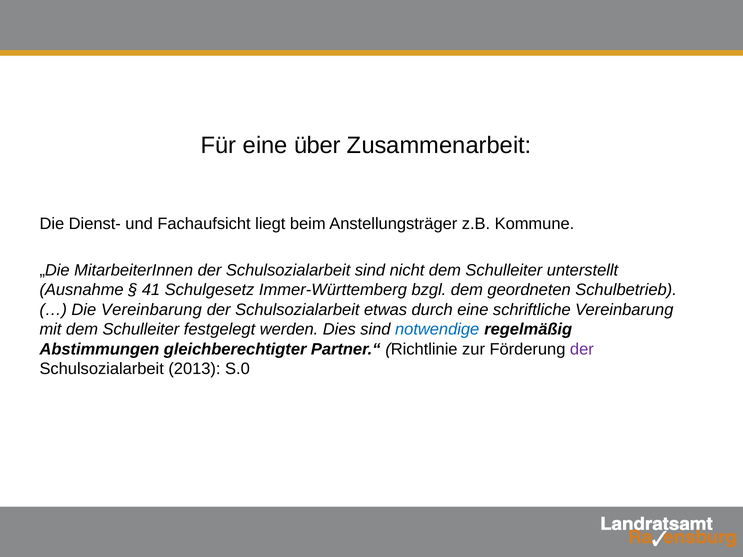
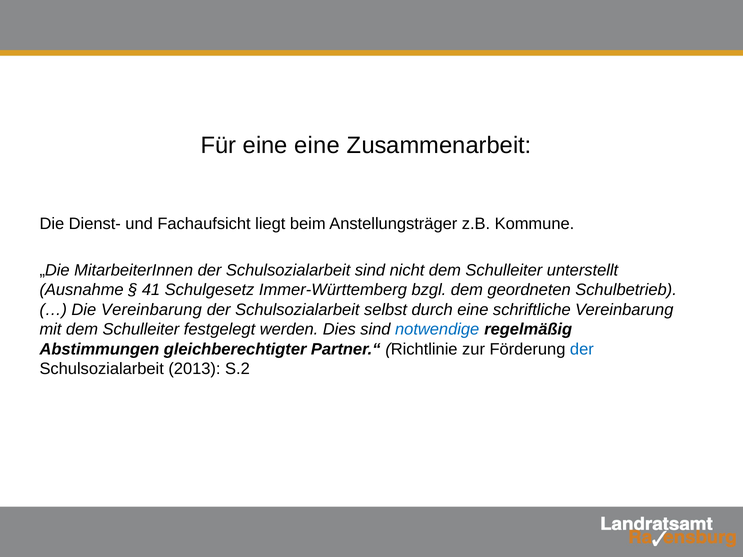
eine über: über -> eine
etwas: etwas -> selbst
der at (582, 349) colour: purple -> blue
S.0: S.0 -> S.2
